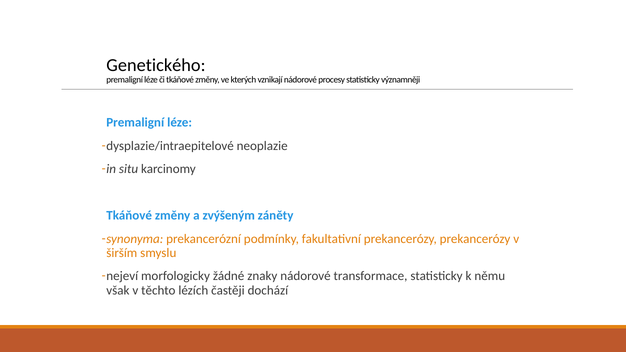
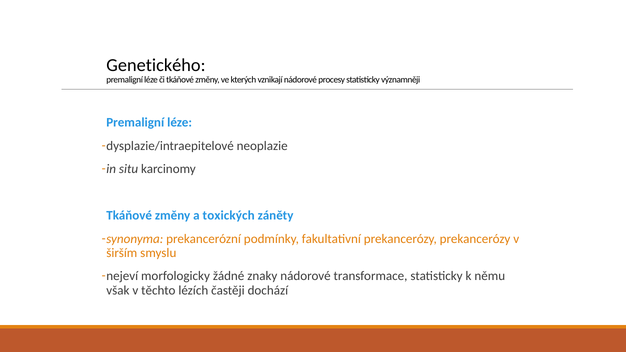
zvýšeným: zvýšeným -> toxických
